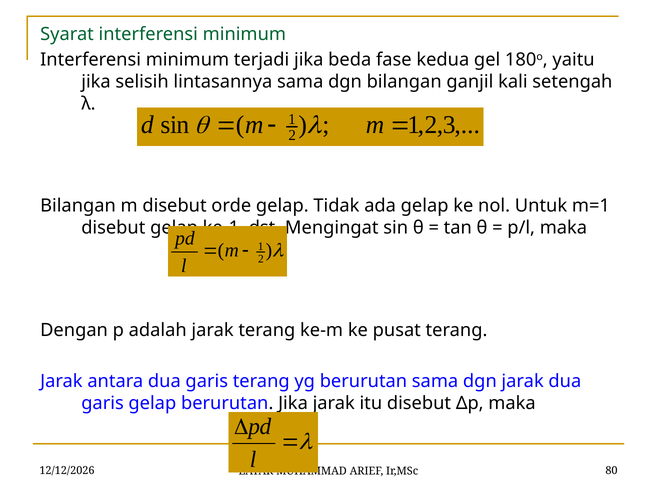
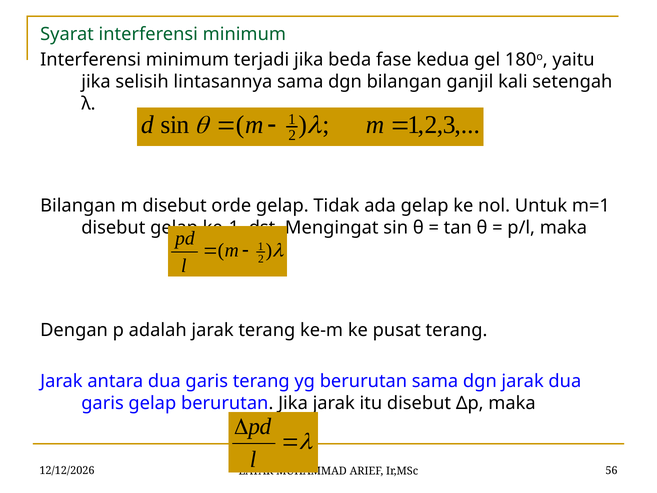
80: 80 -> 56
